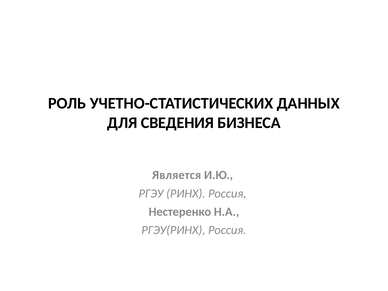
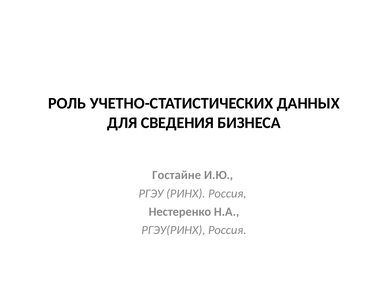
Является: Является -> Гостайне
